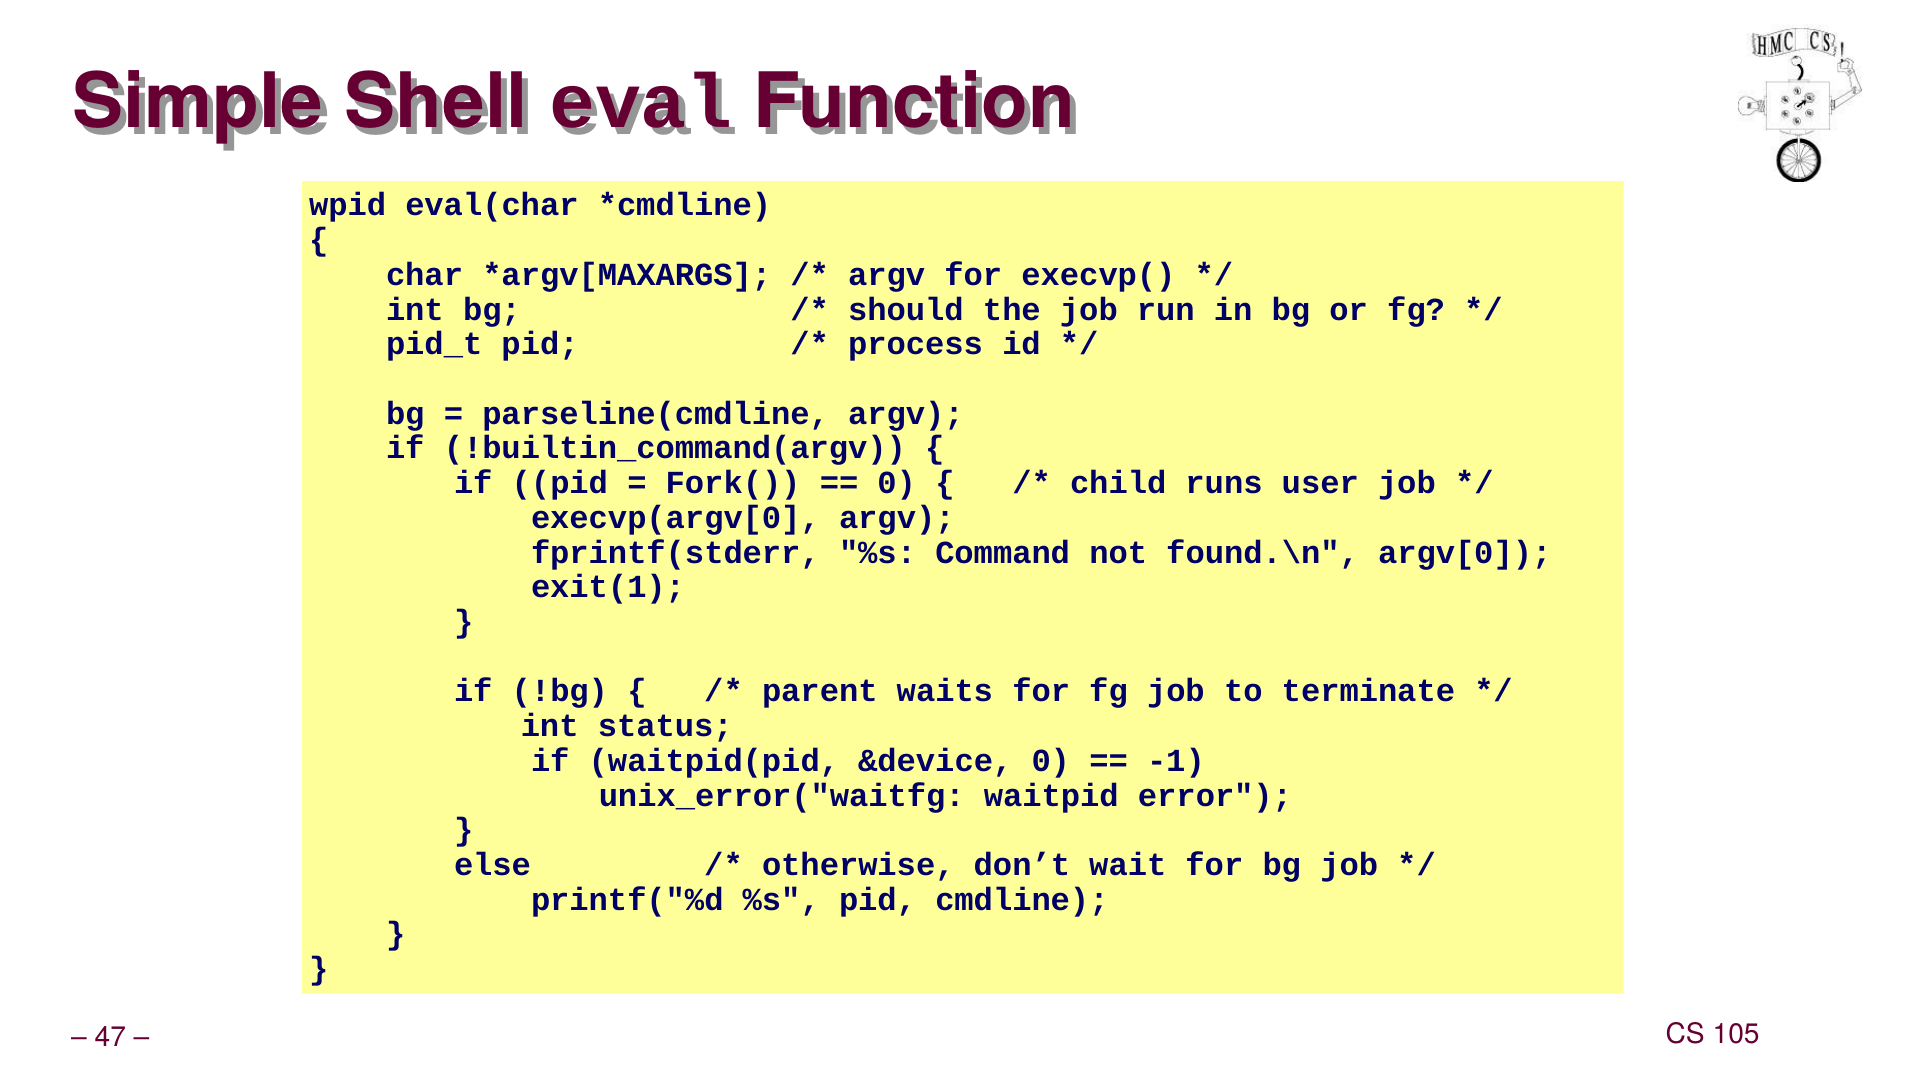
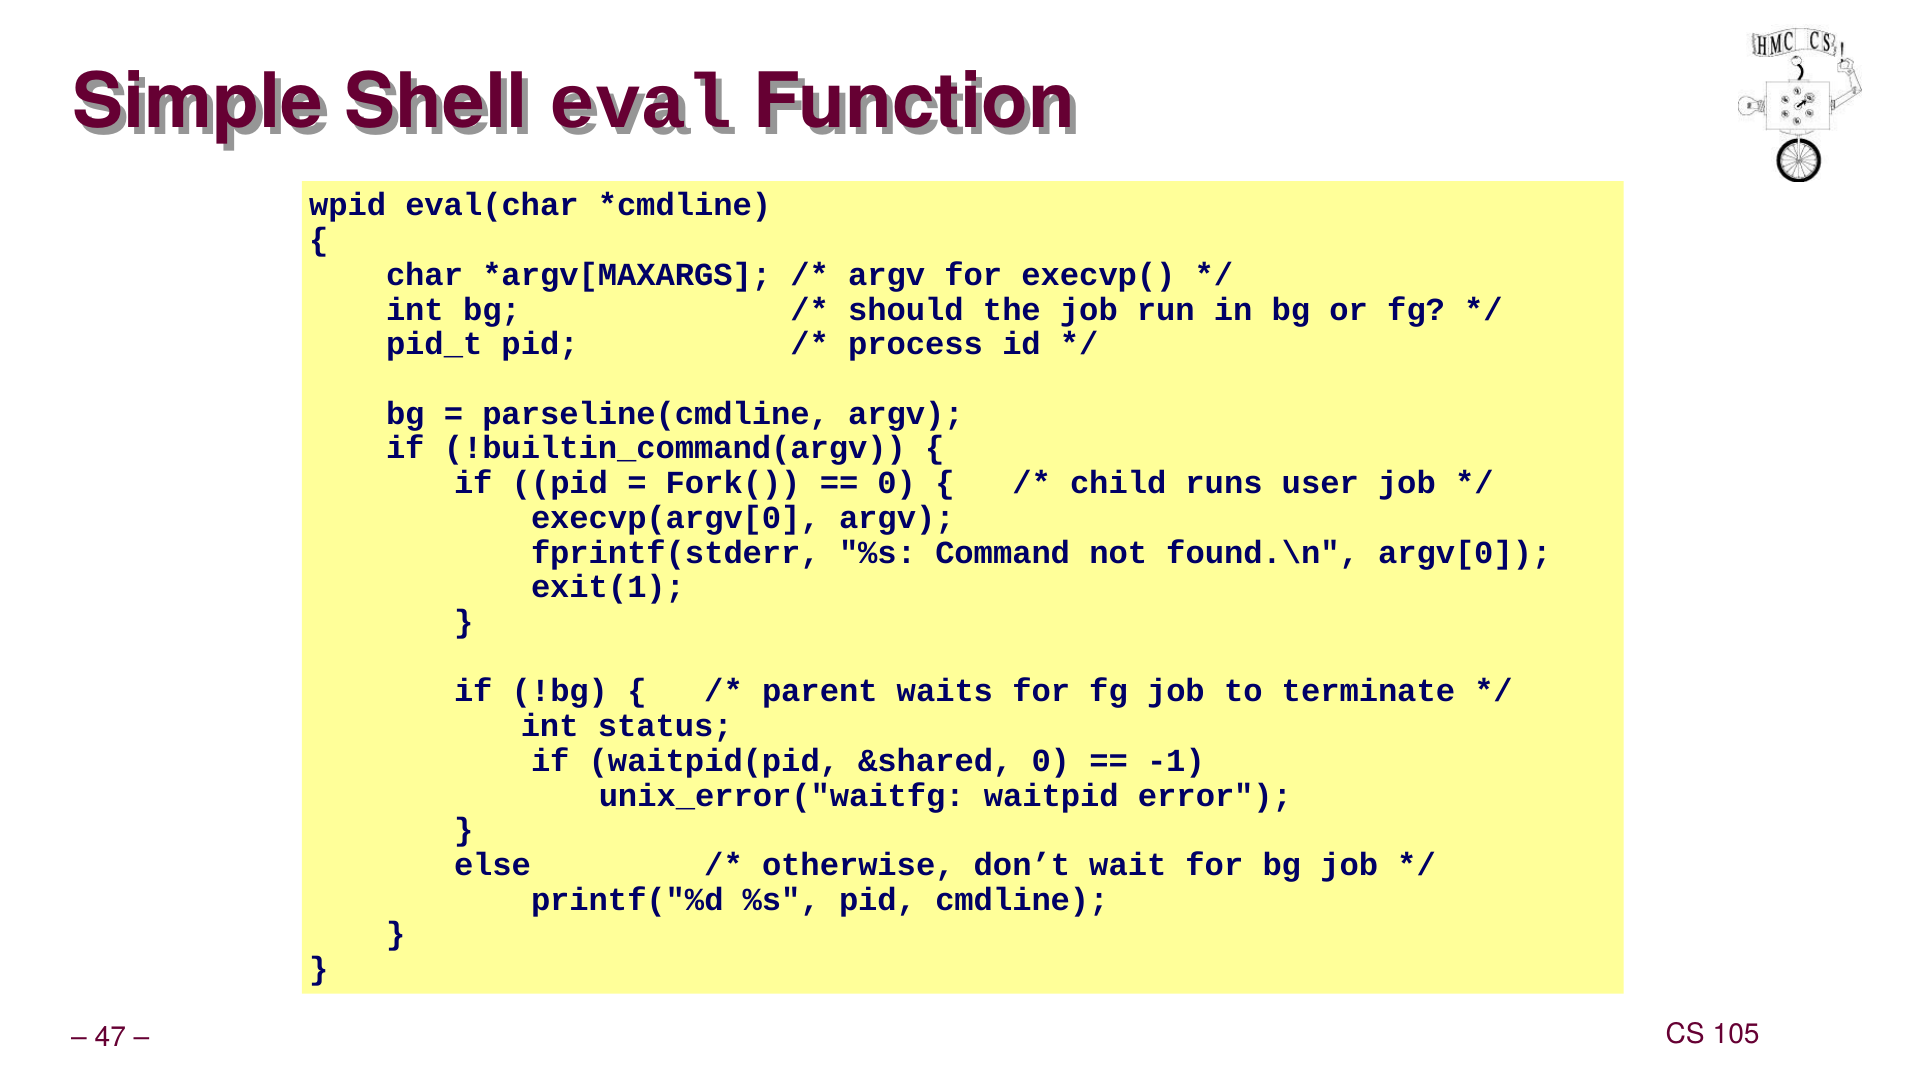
&device: &device -> &shared
